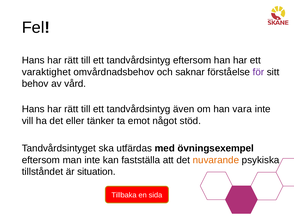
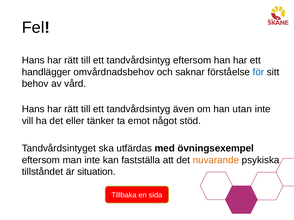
varaktighet: varaktighet -> handlägger
för colour: purple -> blue
vara: vara -> utan
